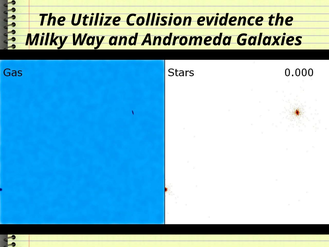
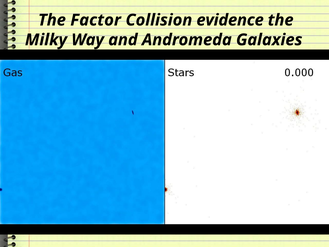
Utilize: Utilize -> Factor
